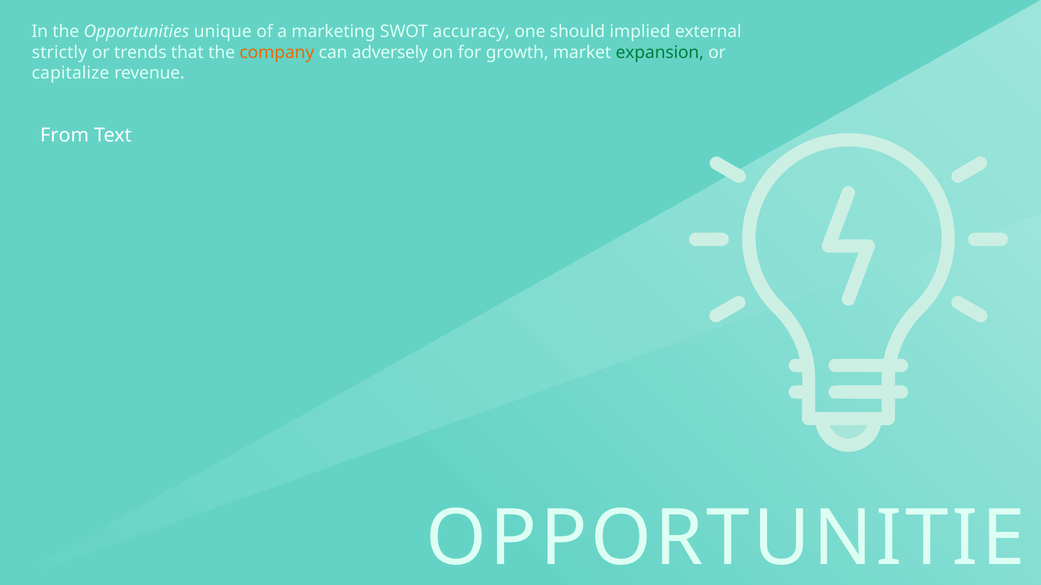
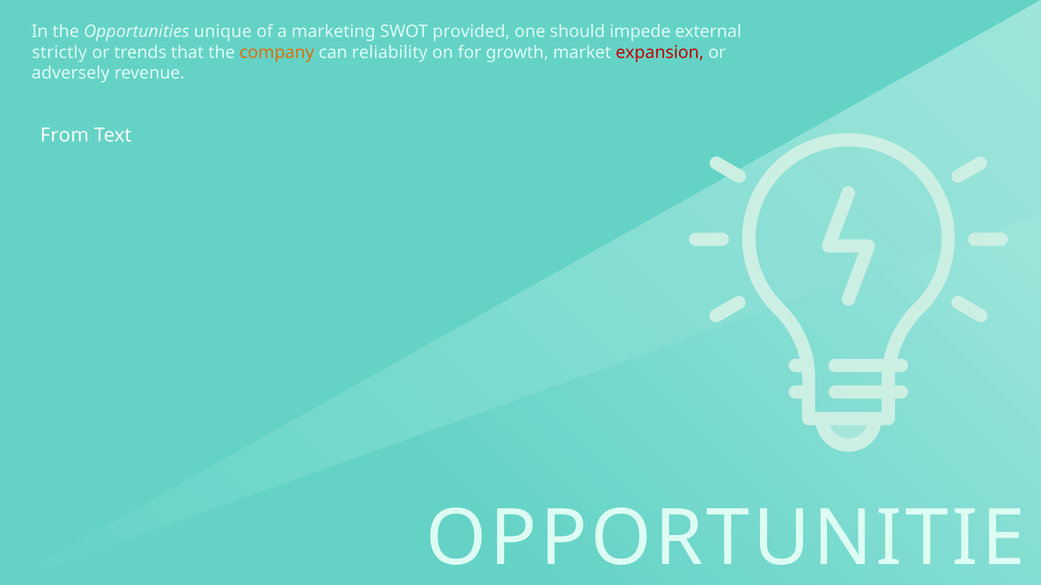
accuracy: accuracy -> provided
implied: implied -> impede
adversely: adversely -> reliability
expansion colour: green -> red
capitalize: capitalize -> adversely
